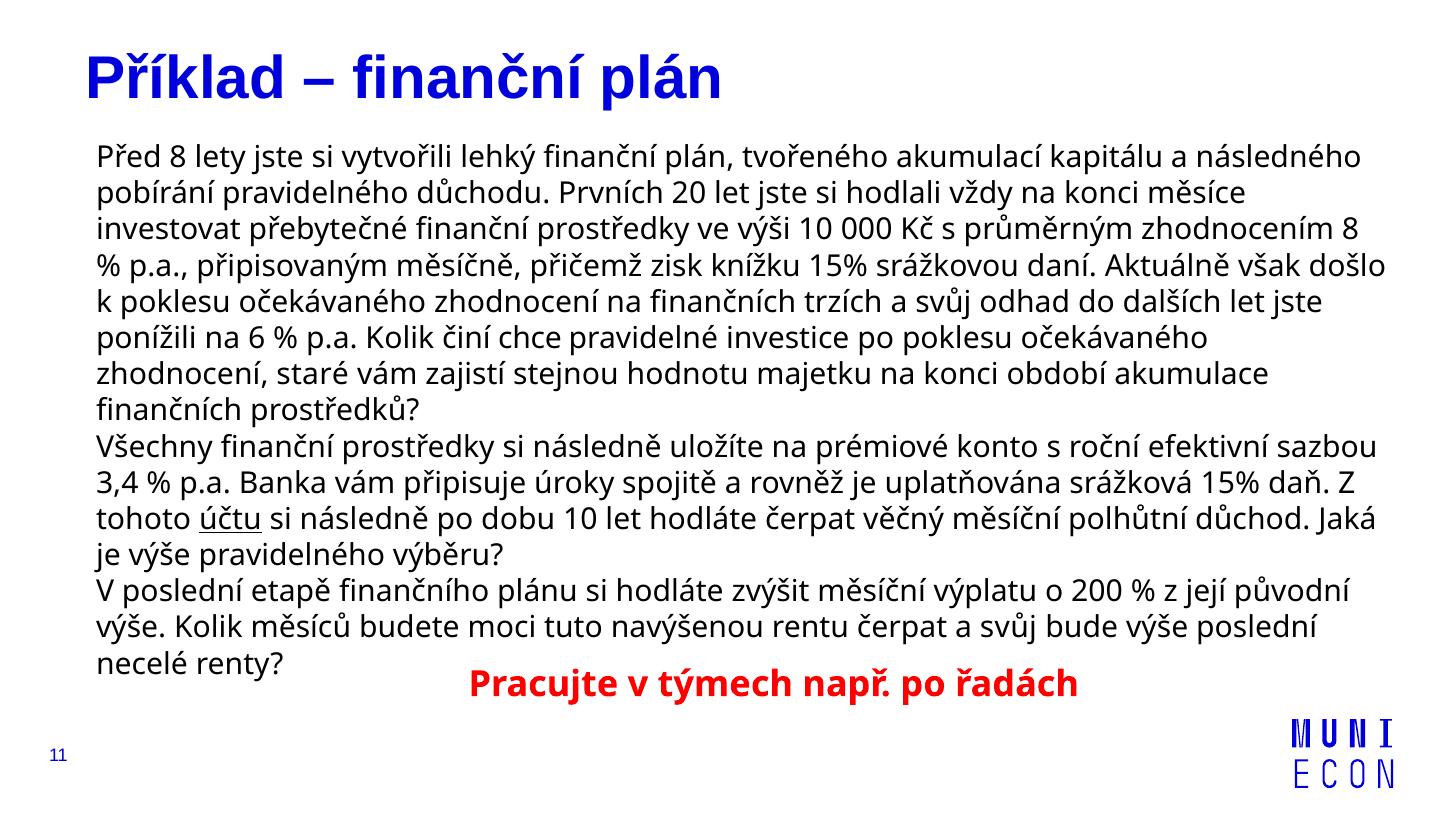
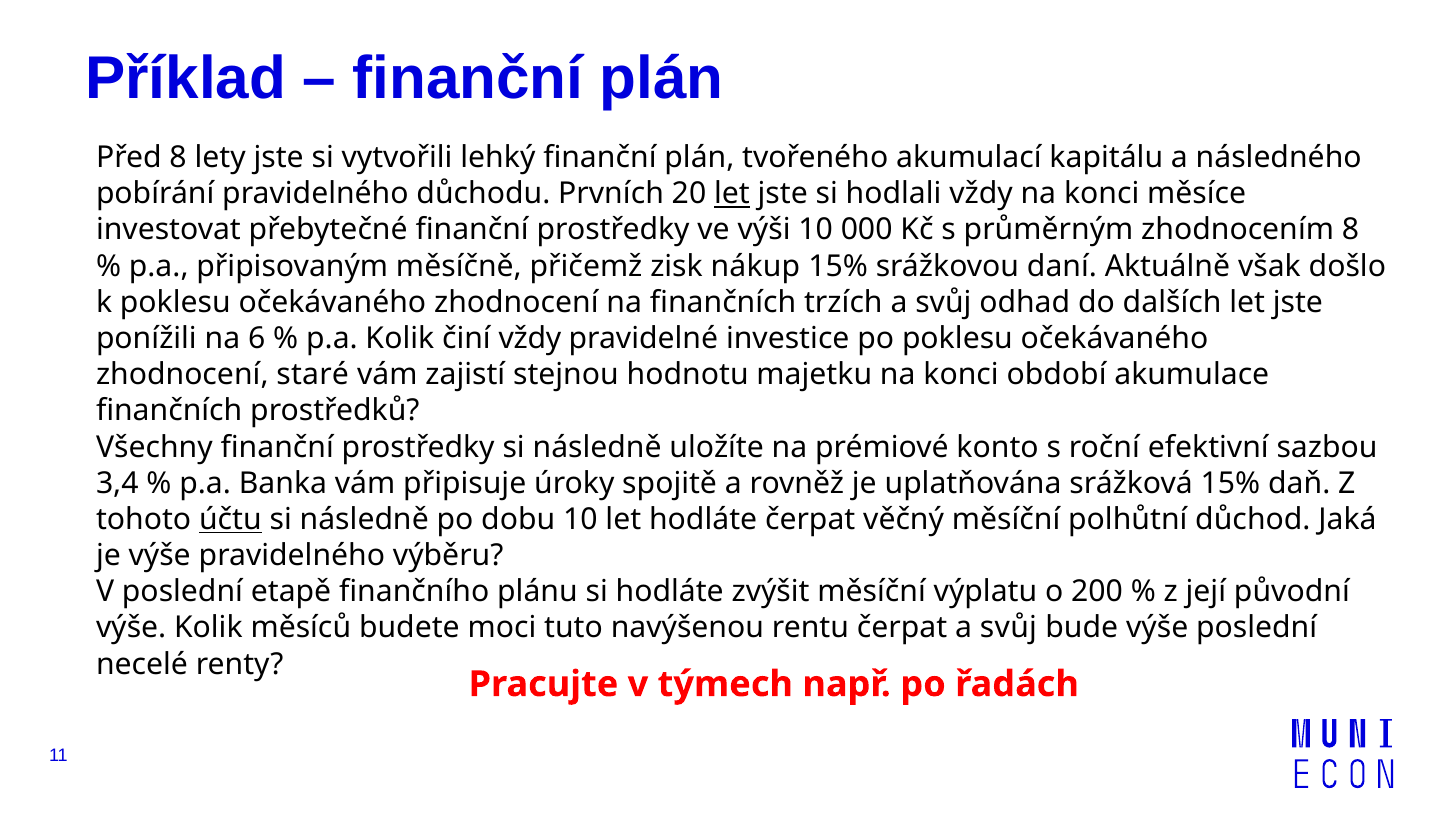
let at (732, 194) underline: none -> present
knížku: knížku -> nákup
činí chce: chce -> vždy
